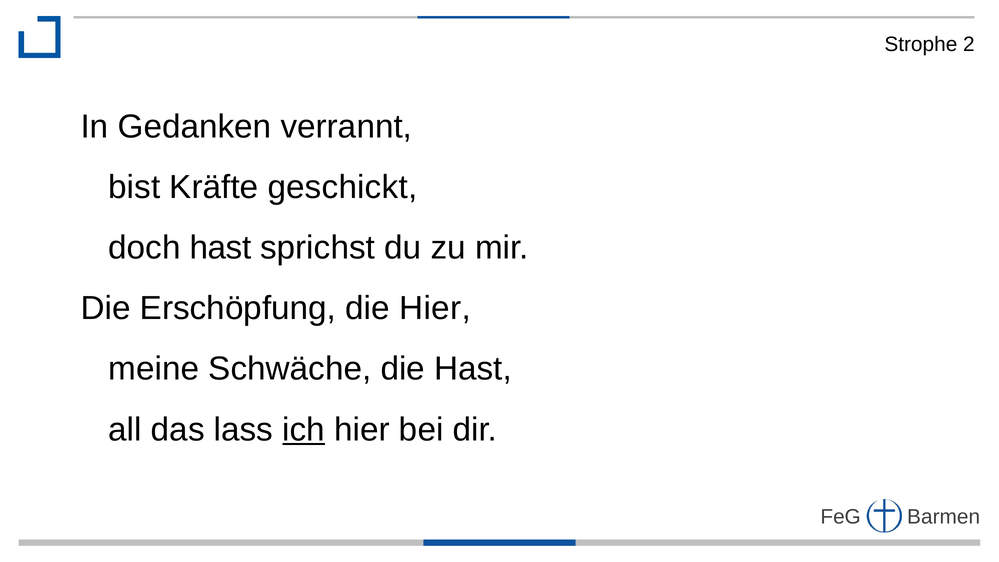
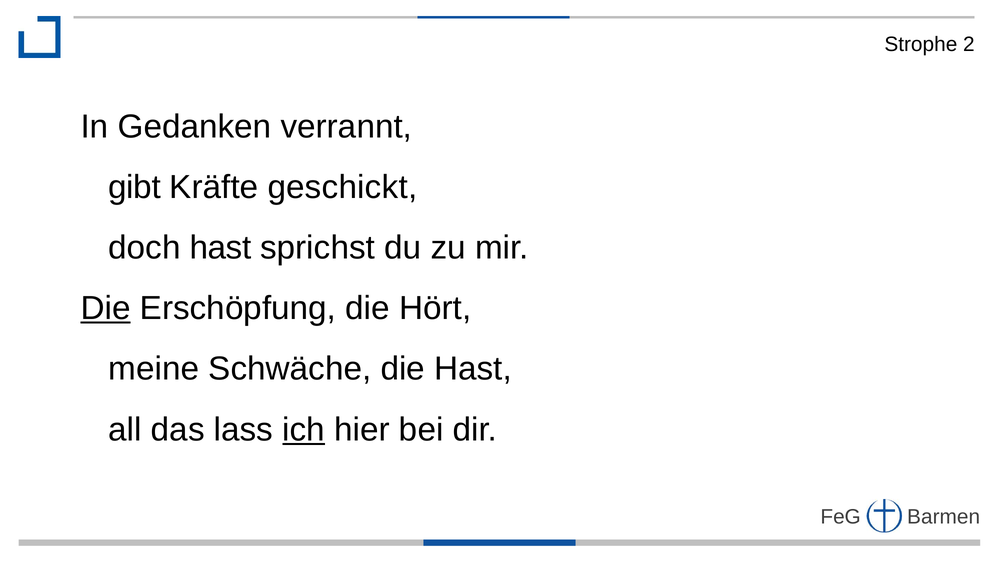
bist: bist -> gibt
Die at (106, 308) underline: none -> present
die Hier: Hier -> Hört
